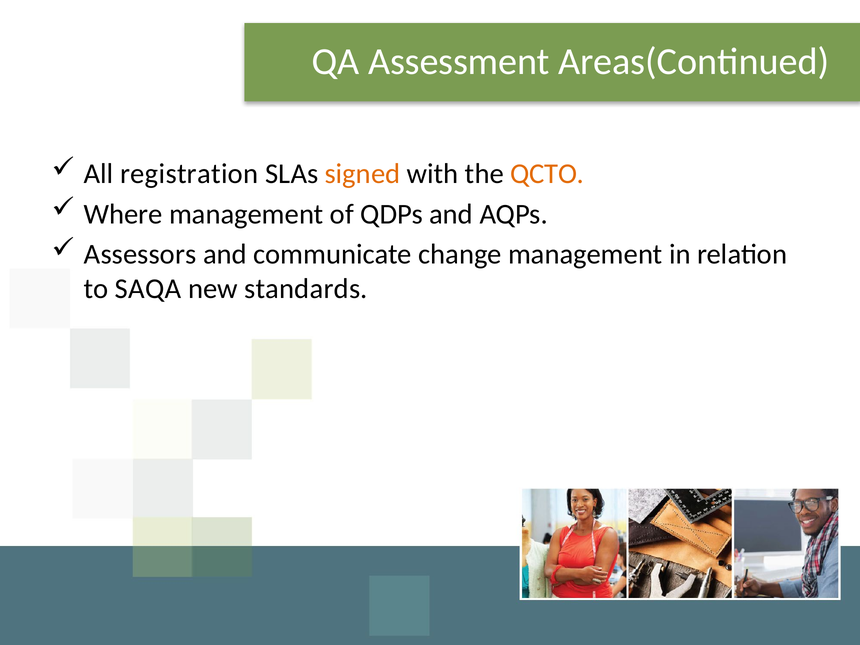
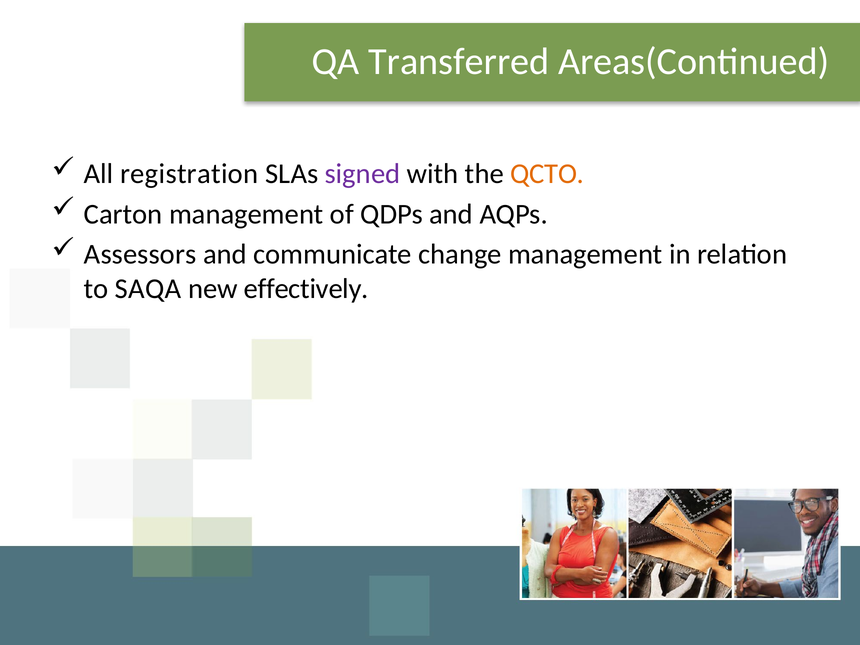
Assessment: Assessment -> Transferred
signed colour: orange -> purple
Where: Where -> Carton
standards: standards -> effectively
